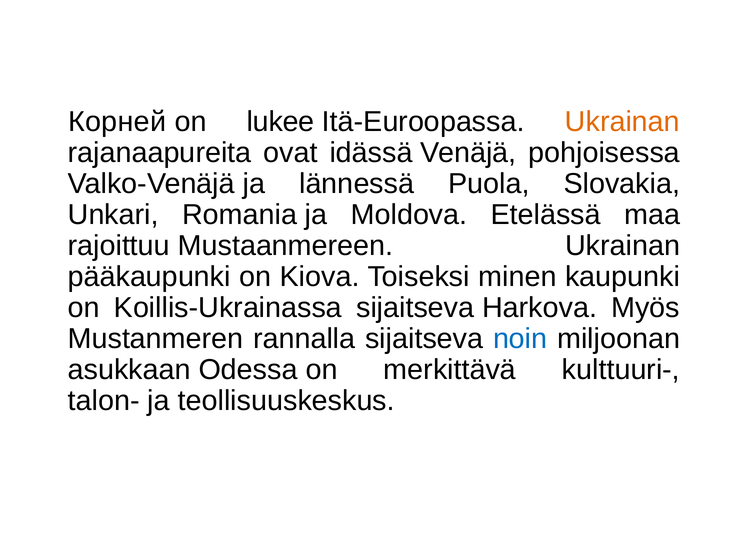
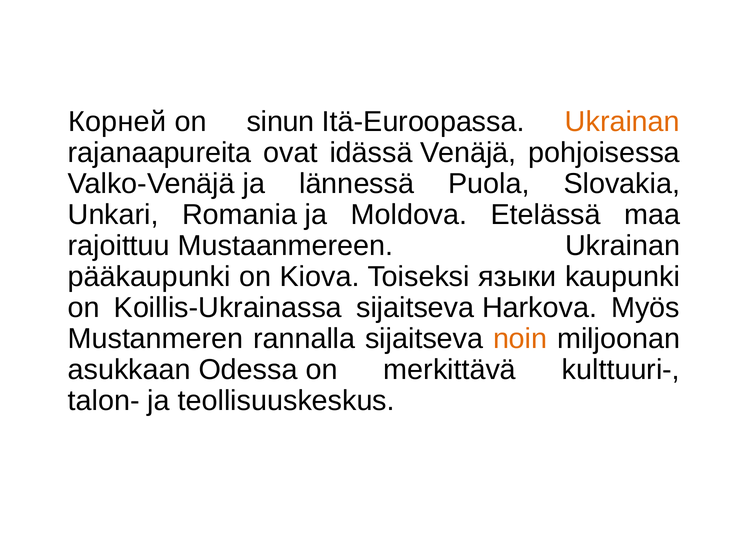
lukee: lukee -> sinun
minen: minen -> языки
noin colour: blue -> orange
